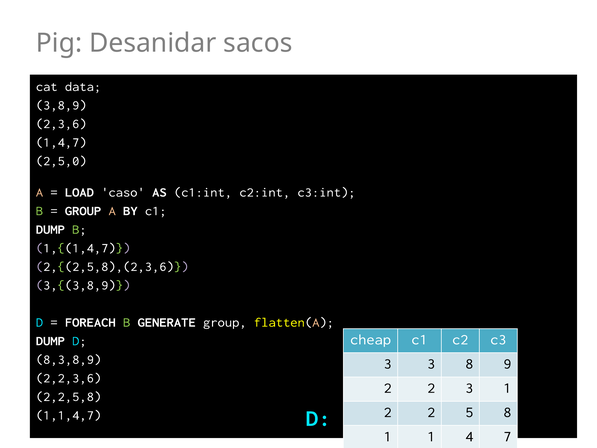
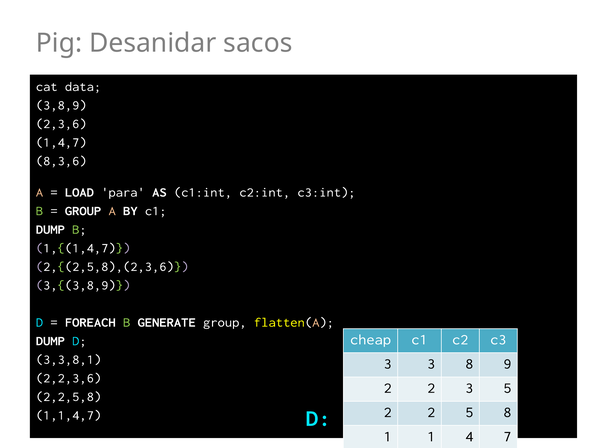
2,5,0: 2,5,0 -> 8,3,6
caso: caso -> para
8,3,8,9: 8,3,8,9 -> 3,3,8,1
3 1: 1 -> 5
